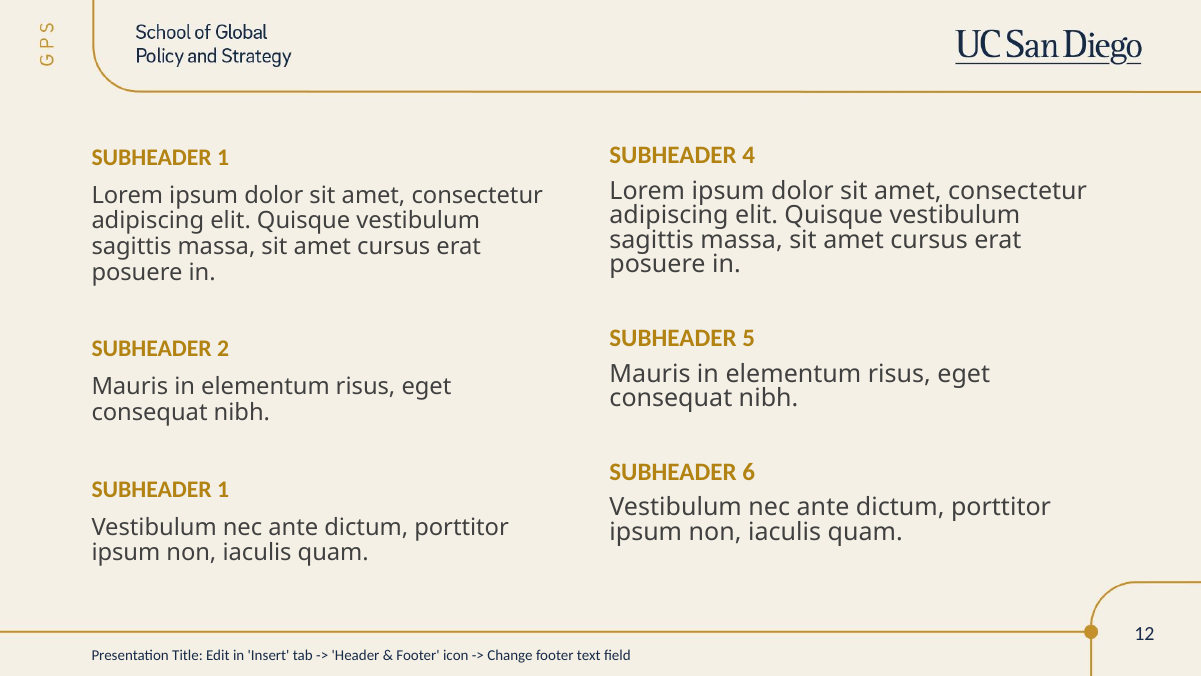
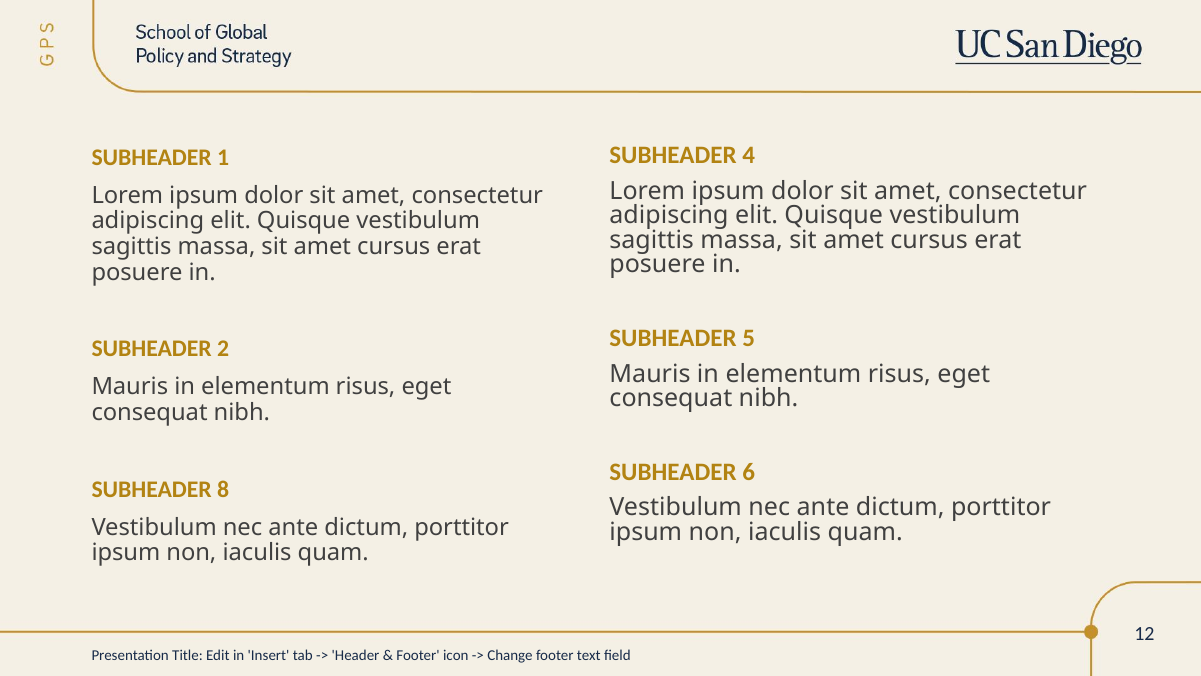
1 at (223, 489): 1 -> 8
